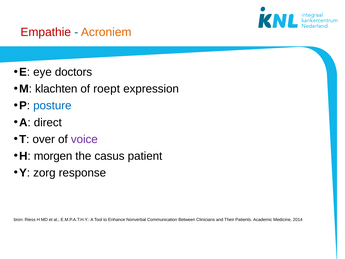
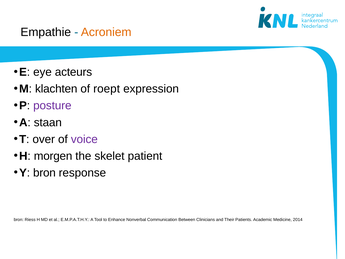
Empathie colour: red -> black
doctors: doctors -> acteurs
posture colour: blue -> purple
direct: direct -> staan
casus: casus -> skelet
Y zorg: zorg -> bron
